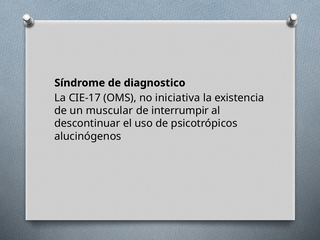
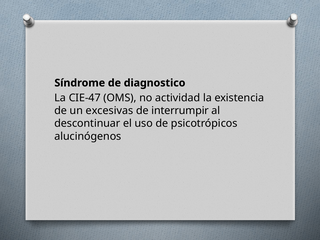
CIE-17: CIE-17 -> CIE-47
iniciativa: iniciativa -> actividad
muscular: muscular -> excesivas
